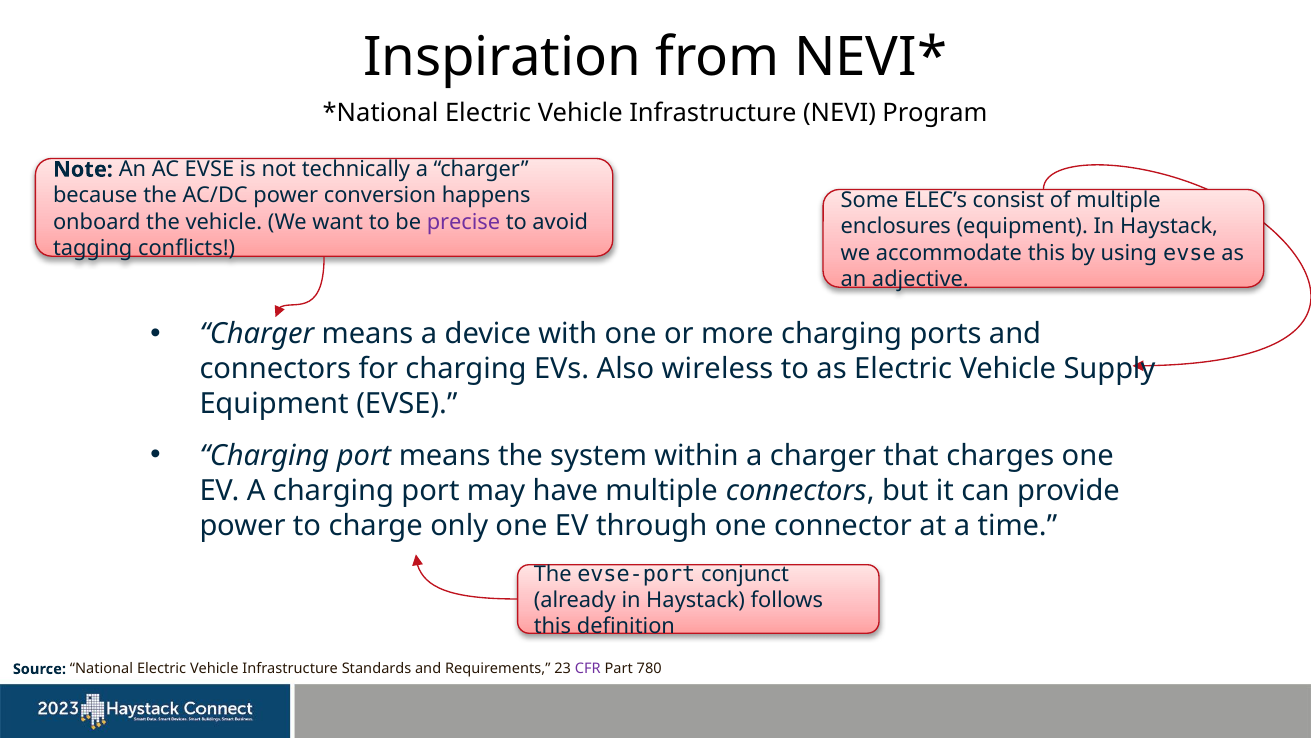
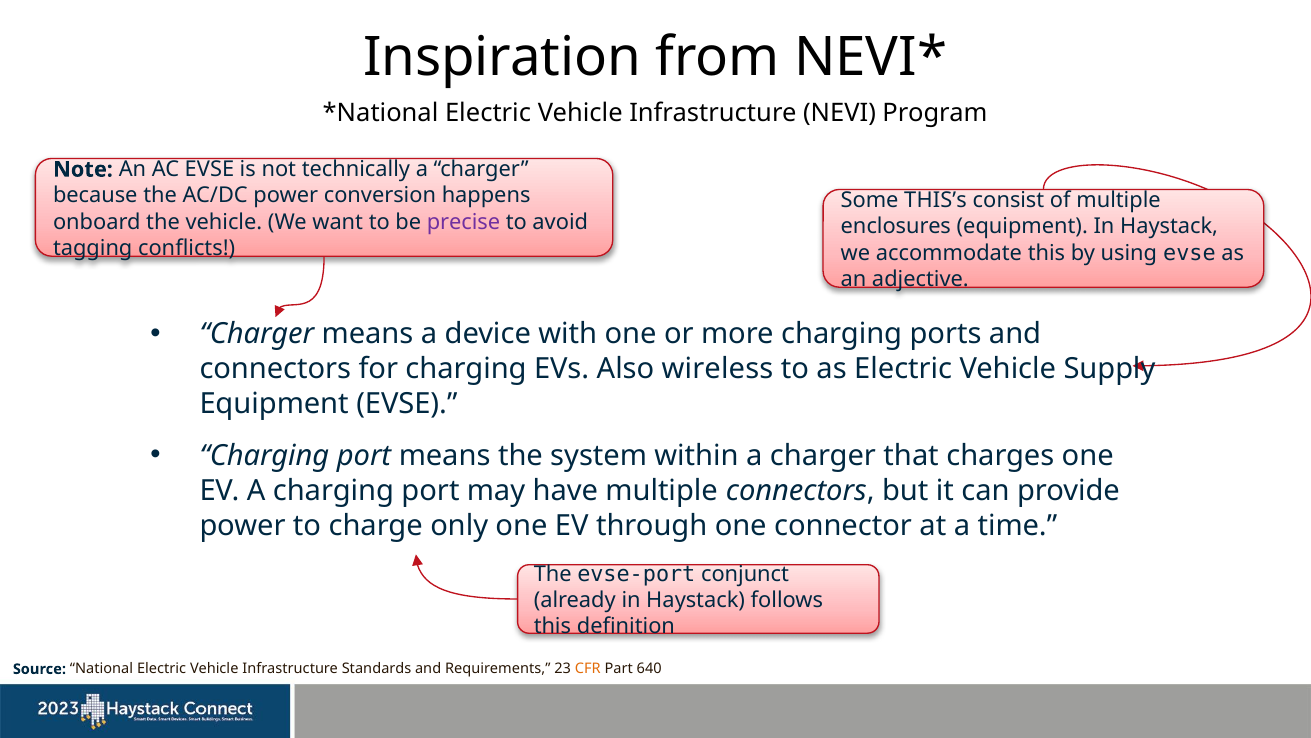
ELEC’s: ELEC’s -> THIS’s
CFR colour: purple -> orange
780: 780 -> 640
